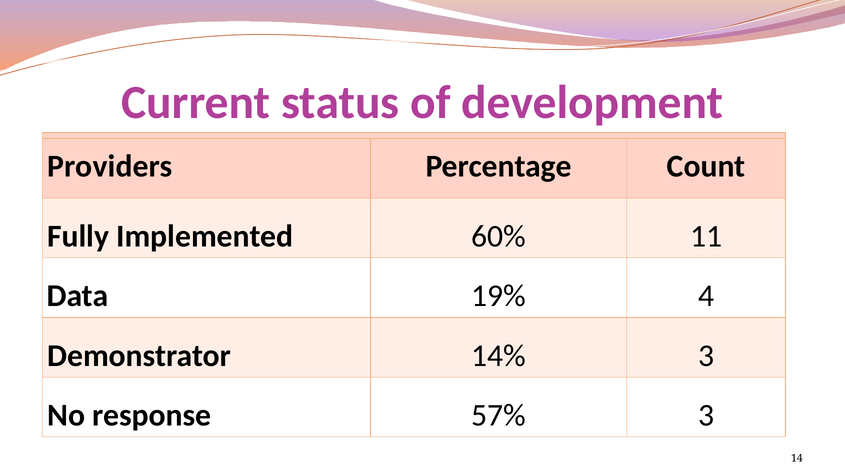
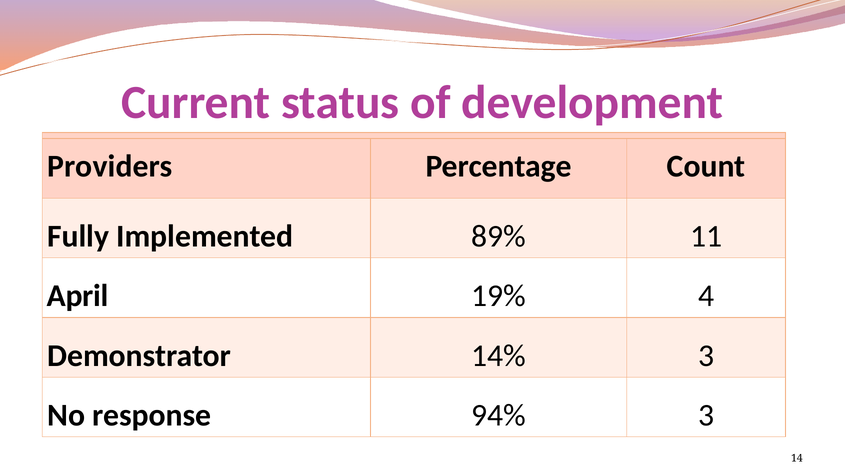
60%: 60% -> 89%
Data: Data -> April
57%: 57% -> 94%
